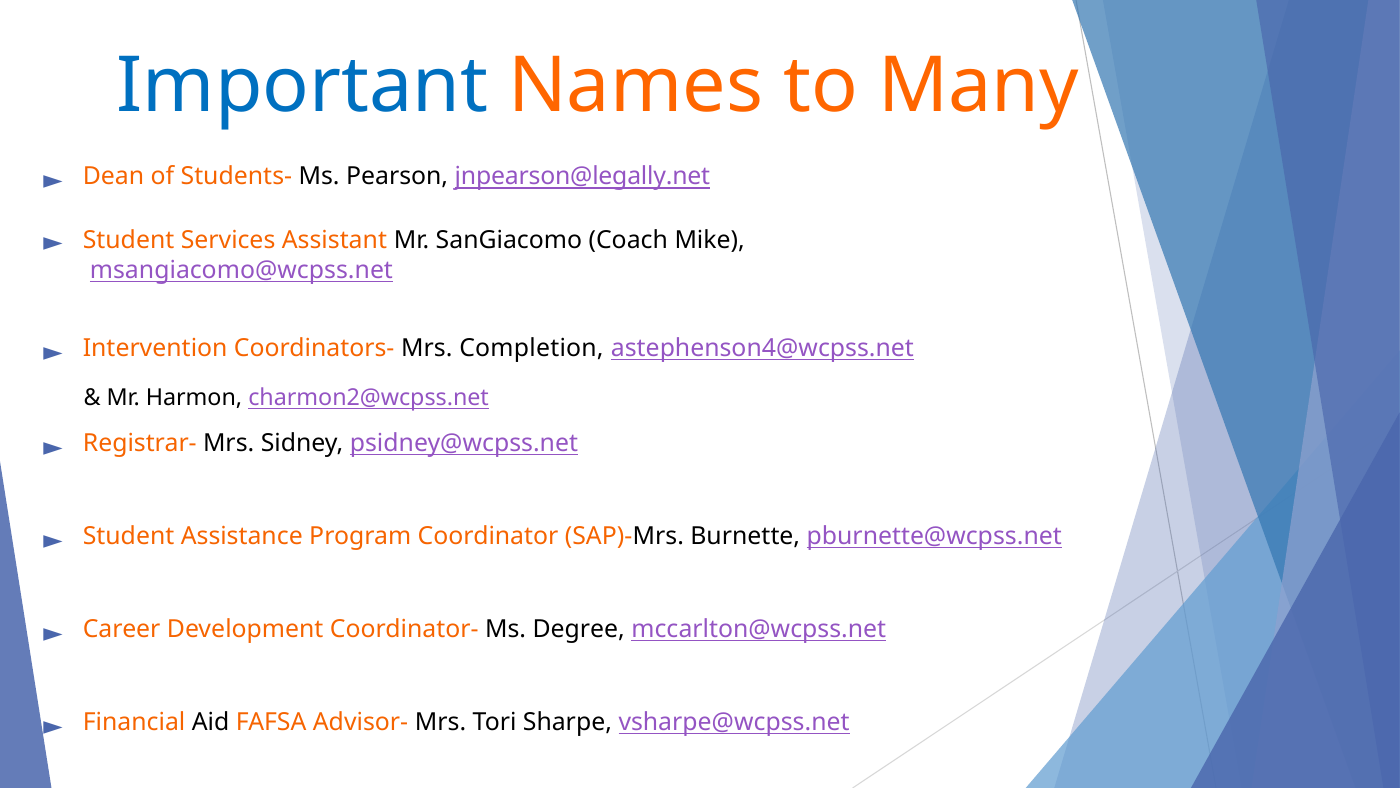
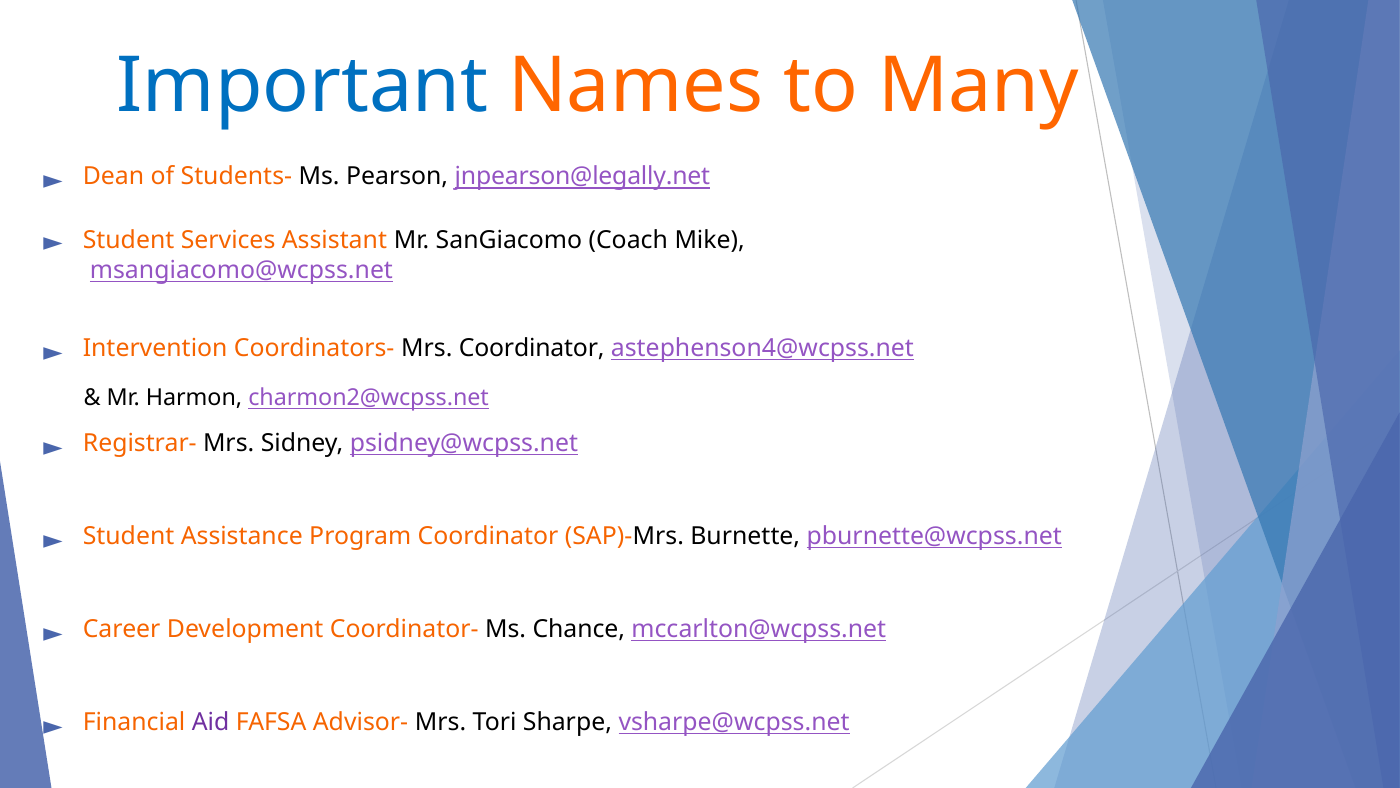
Mrs Completion: Completion -> Coordinator
Degree: Degree -> Chance
Aid colour: black -> purple
